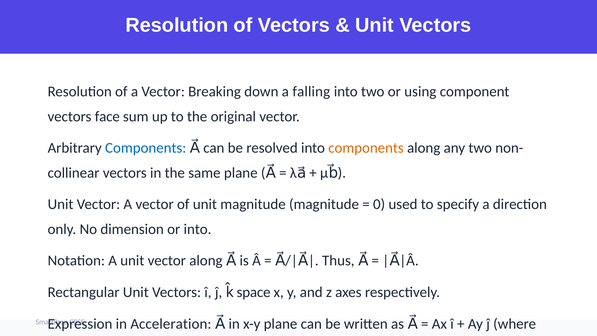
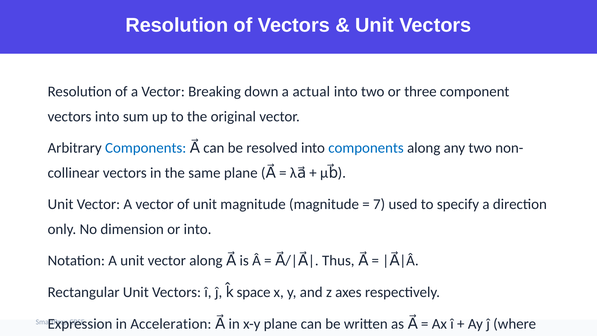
falling: falling -> actual
using: using -> three
vectors face: face -> into
components at (366, 148) colour: orange -> blue
0: 0 -> 7
